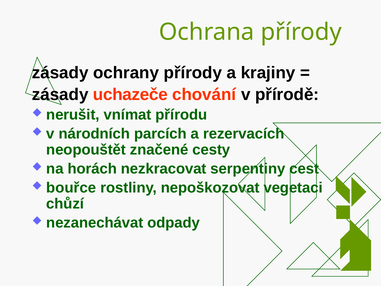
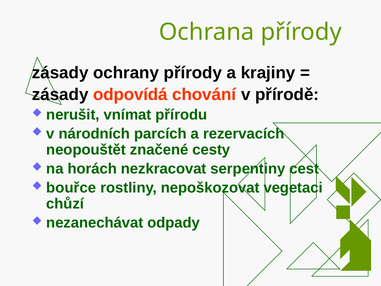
uchazeče: uchazeče -> odpovídá
